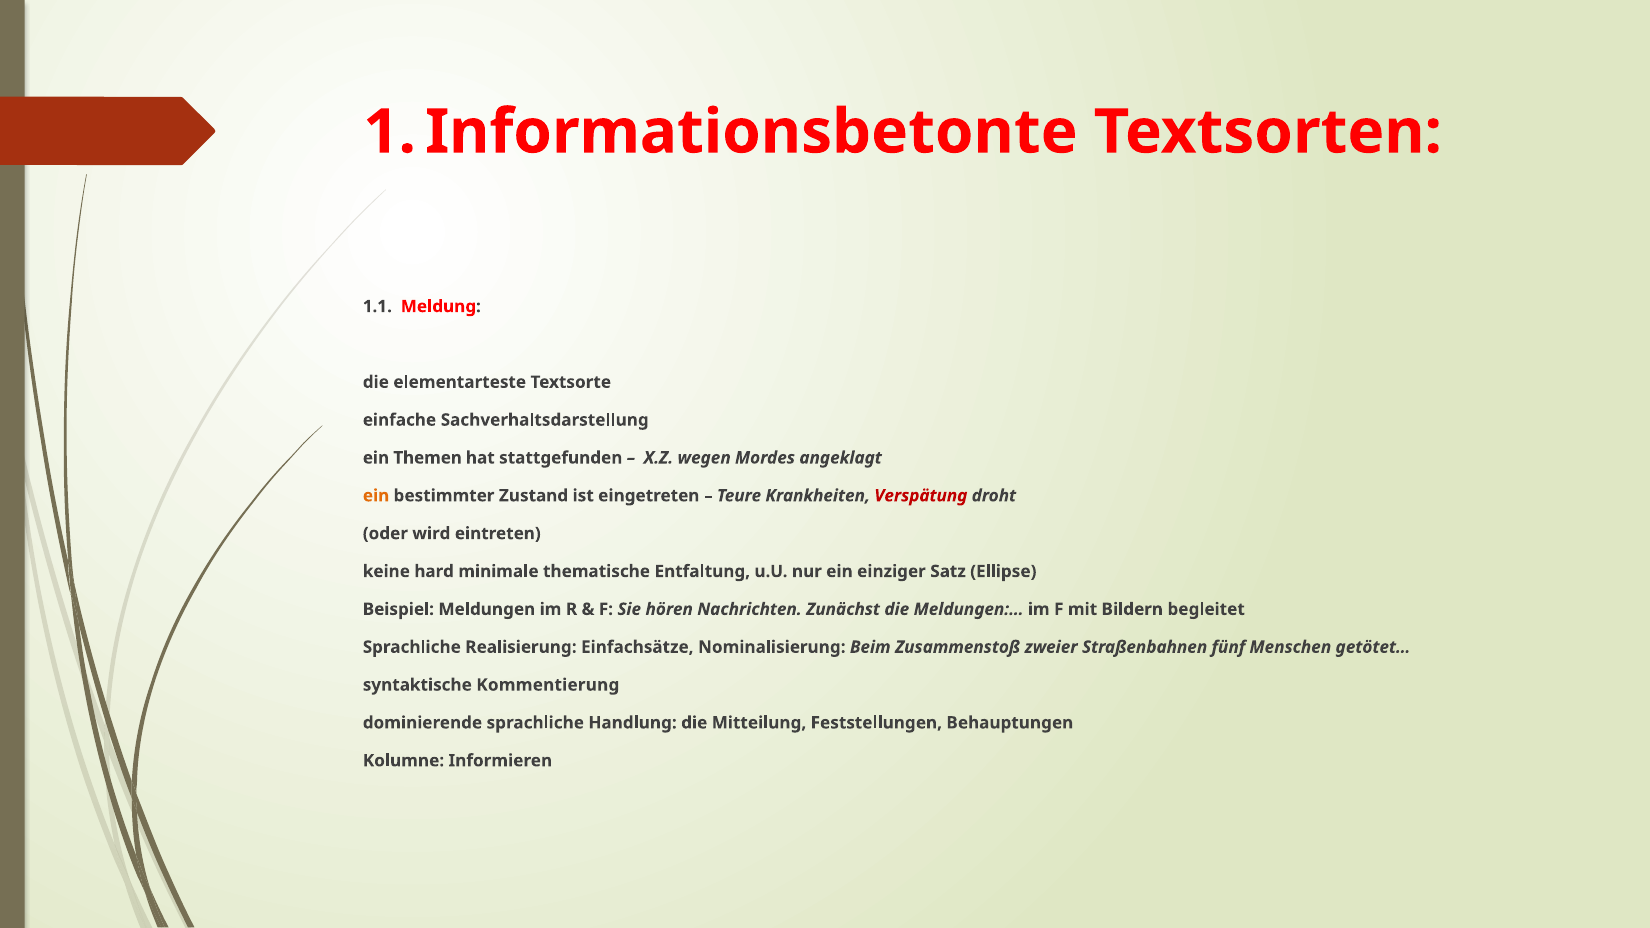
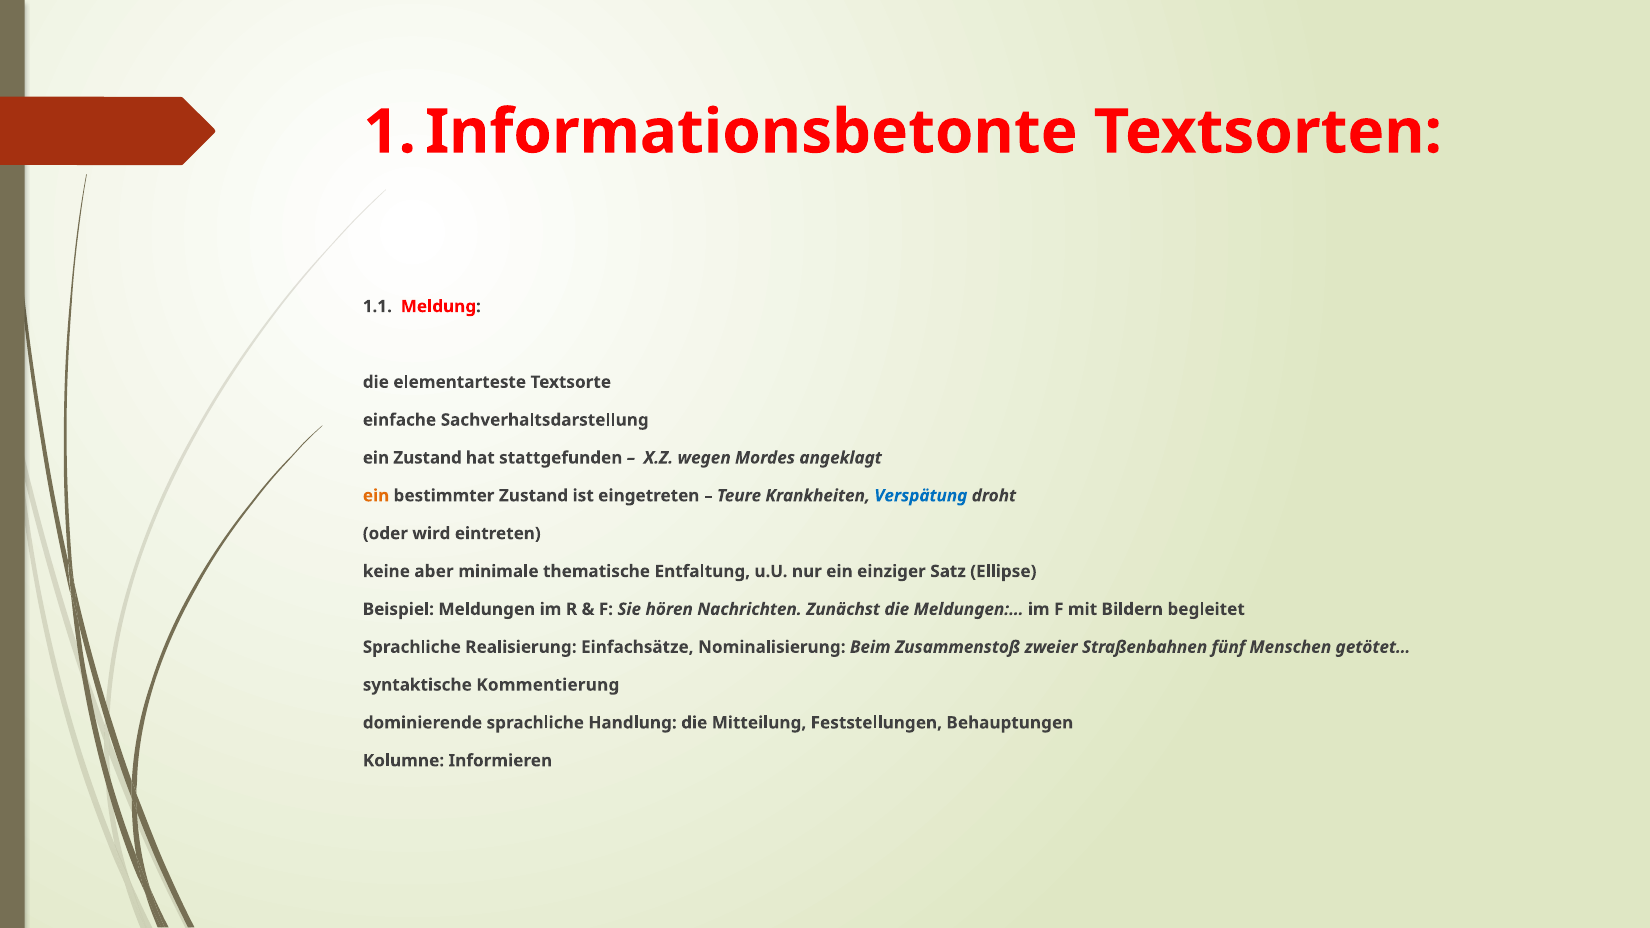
ein Themen: Themen -> Zustand
Verspätung colour: red -> blue
hard: hard -> aber
